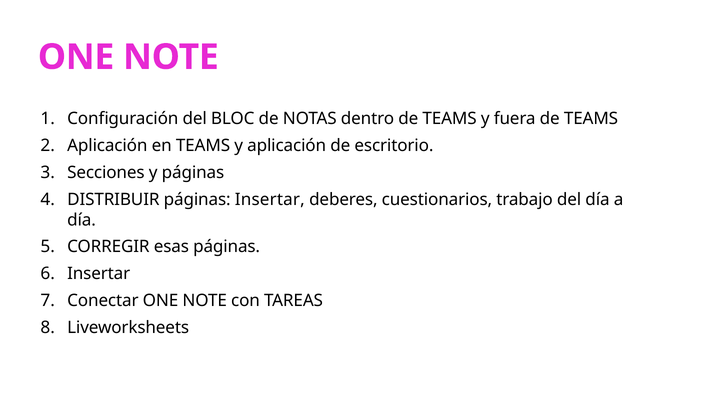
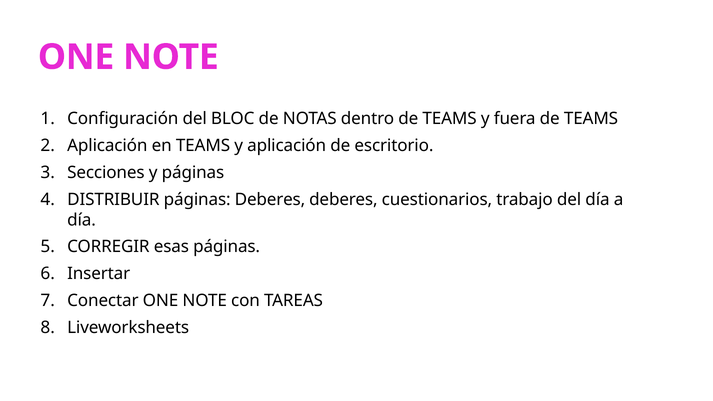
páginas Insertar: Insertar -> Deberes
